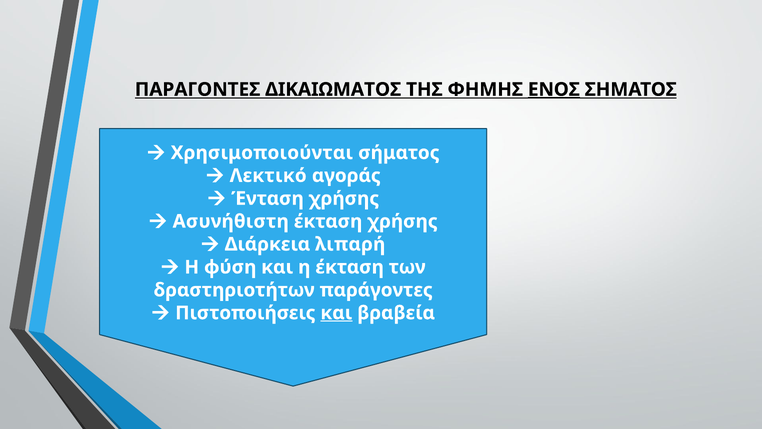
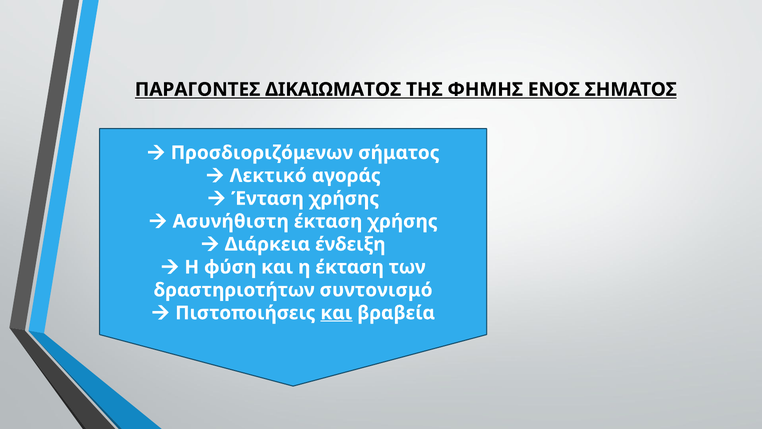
ΕΝΟΣ underline: present -> none
Χρησιμοποιούνται: Χρησιμοποιούνται -> Προσδιοριζόμενων
λιπαρή: λιπαρή -> ένδειξη
παράγοντες: παράγοντες -> συντονισμό
